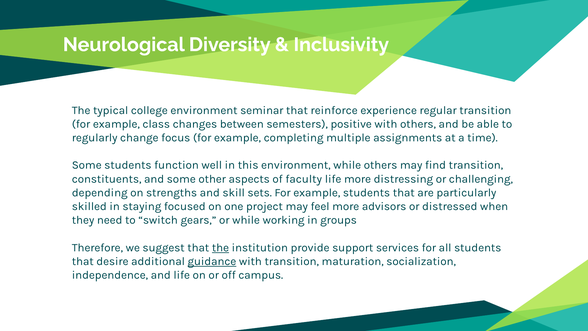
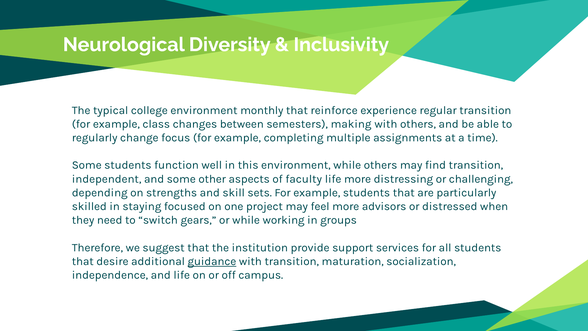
seminar: seminar -> monthly
positive: positive -> making
constituents: constituents -> independent
the at (220, 247) underline: present -> none
